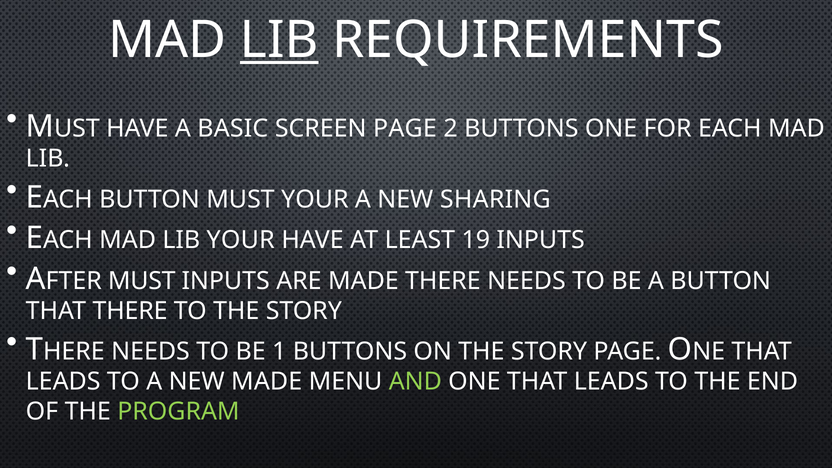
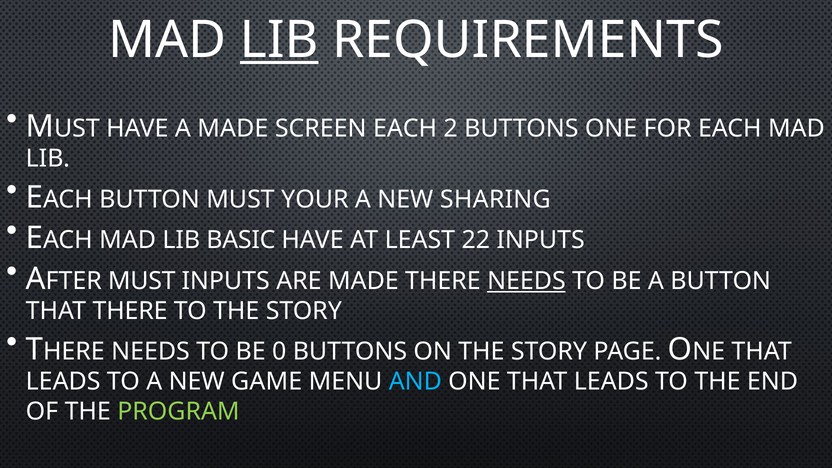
A BASIC: BASIC -> MADE
SCREEN PAGE: PAGE -> EACH
LIB YOUR: YOUR -> BASIC
19: 19 -> 22
NEEDS at (526, 281) underline: none -> present
1: 1 -> 0
NEW MADE: MADE -> GAME
AND colour: light green -> light blue
